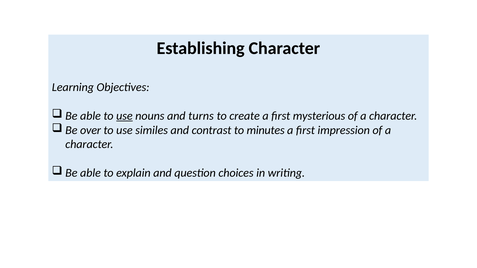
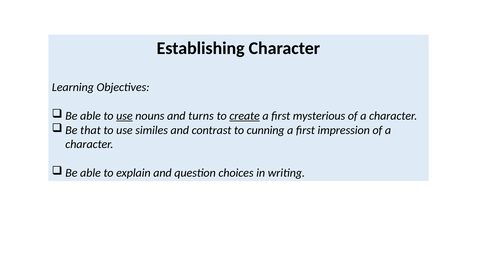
create underline: none -> present
over: over -> that
minutes: minutes -> cunning
